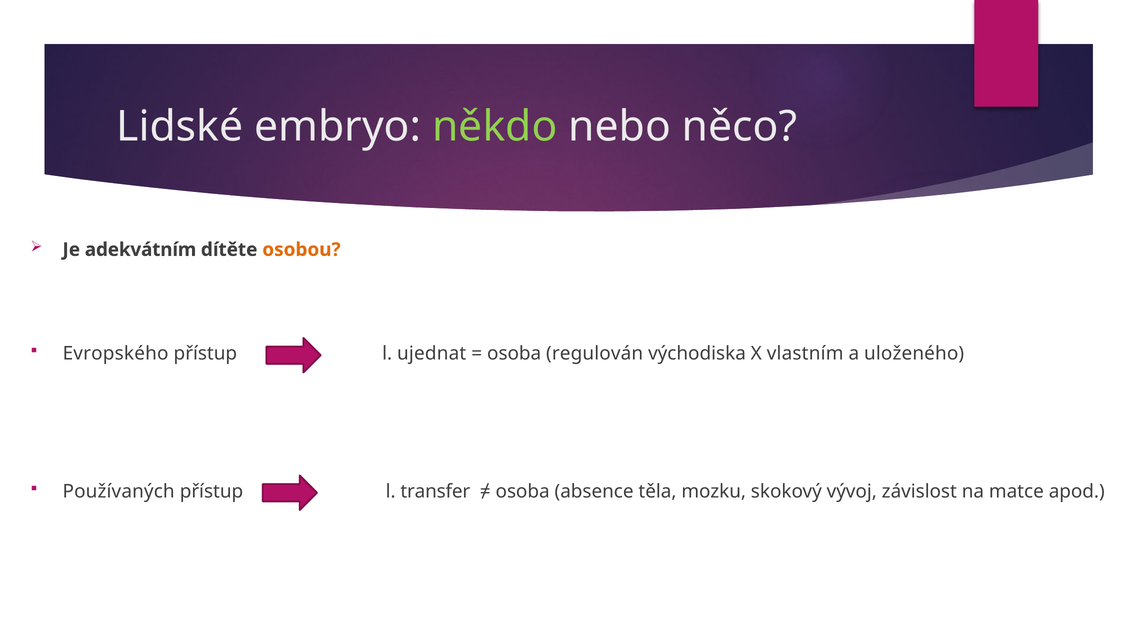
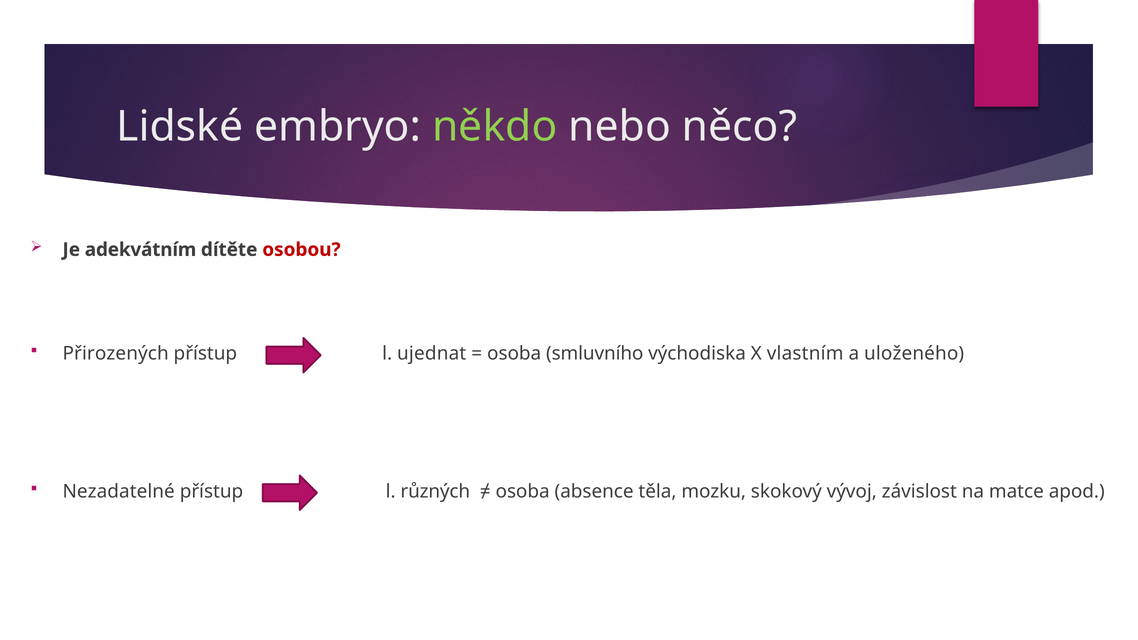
osobou colour: orange -> red
Evropského: Evropského -> Přirozených
regulován: regulován -> smluvního
Používaných: Používaných -> Nezadatelné
transfer: transfer -> různých
